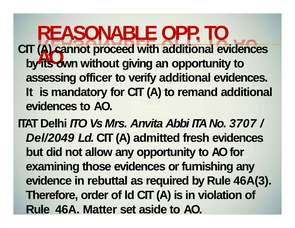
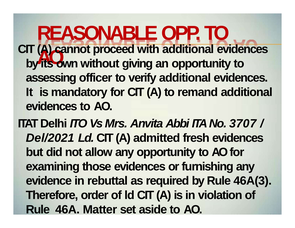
Del/2049: Del/2049 -> Del/2021
